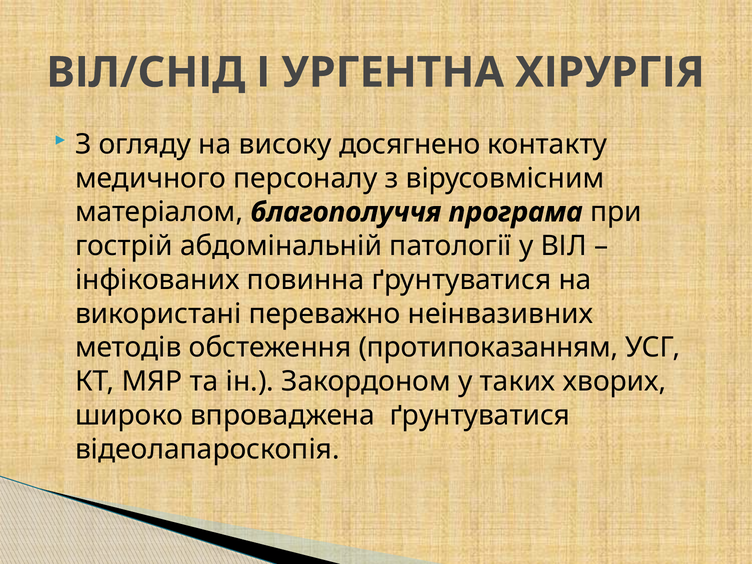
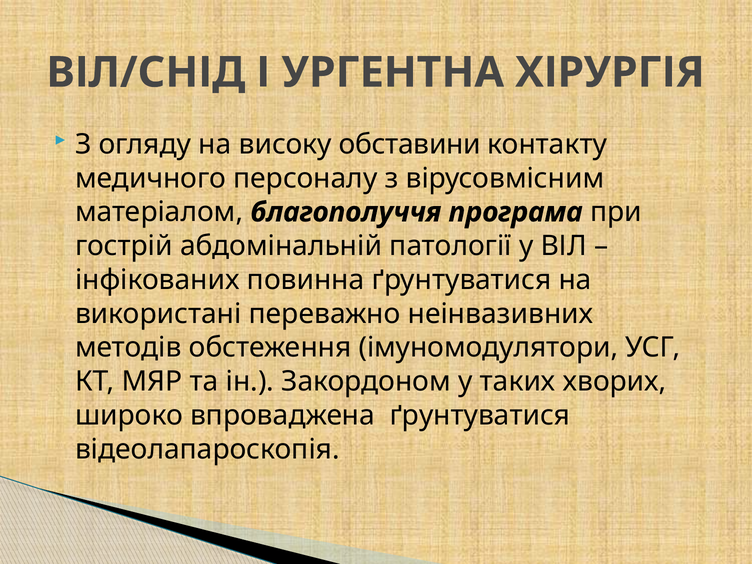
досягнено: досягнено -> обставини
протипоказанням: протипоказанням -> імуномодулятори
